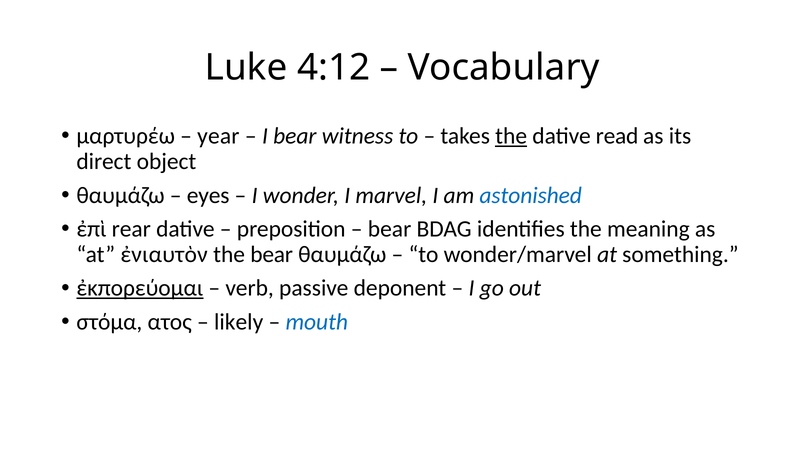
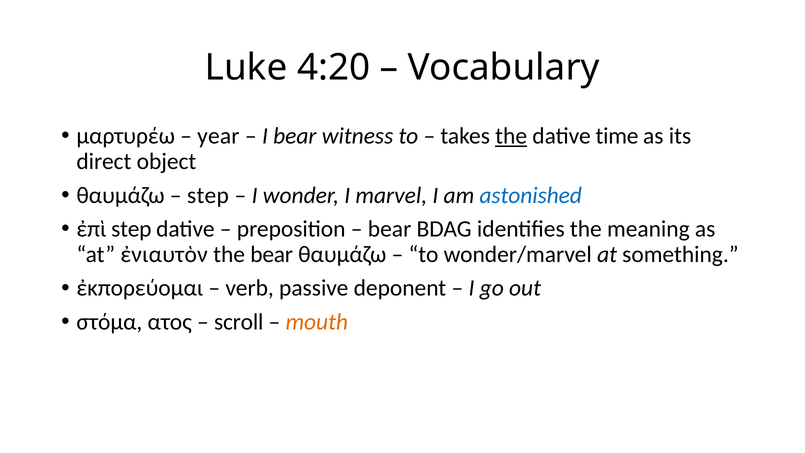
4:12: 4:12 -> 4:20
read: read -> time
eyes at (208, 195): eyes -> step
ἐπὶ rear: rear -> step
ἐκπορεύομαι underline: present -> none
likely: likely -> scroll
mouth colour: blue -> orange
